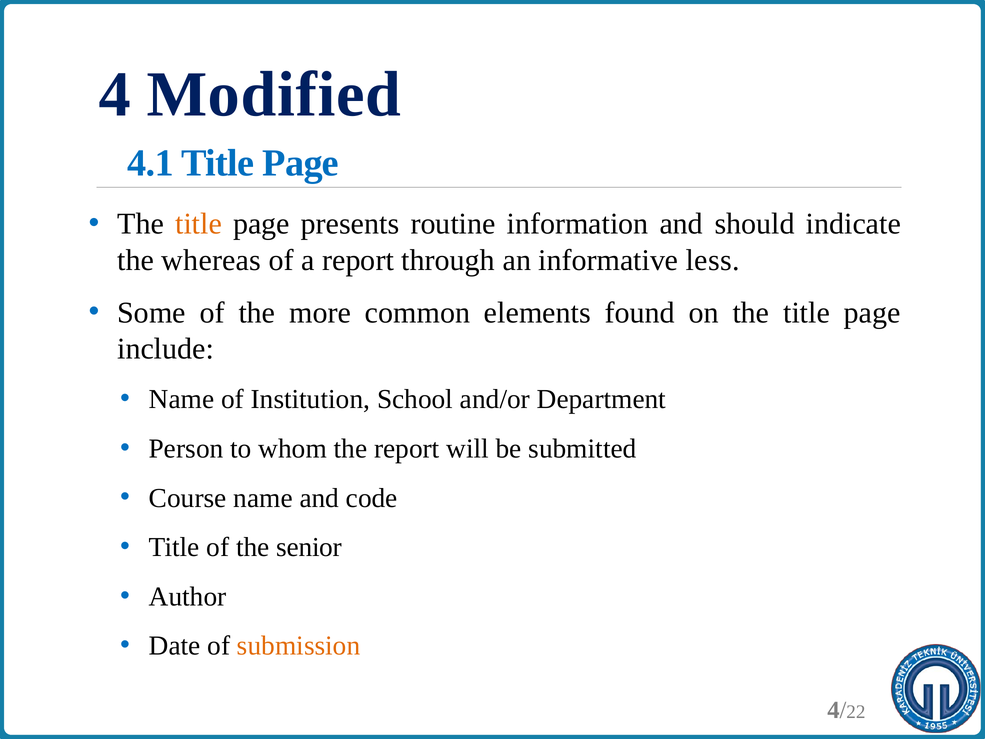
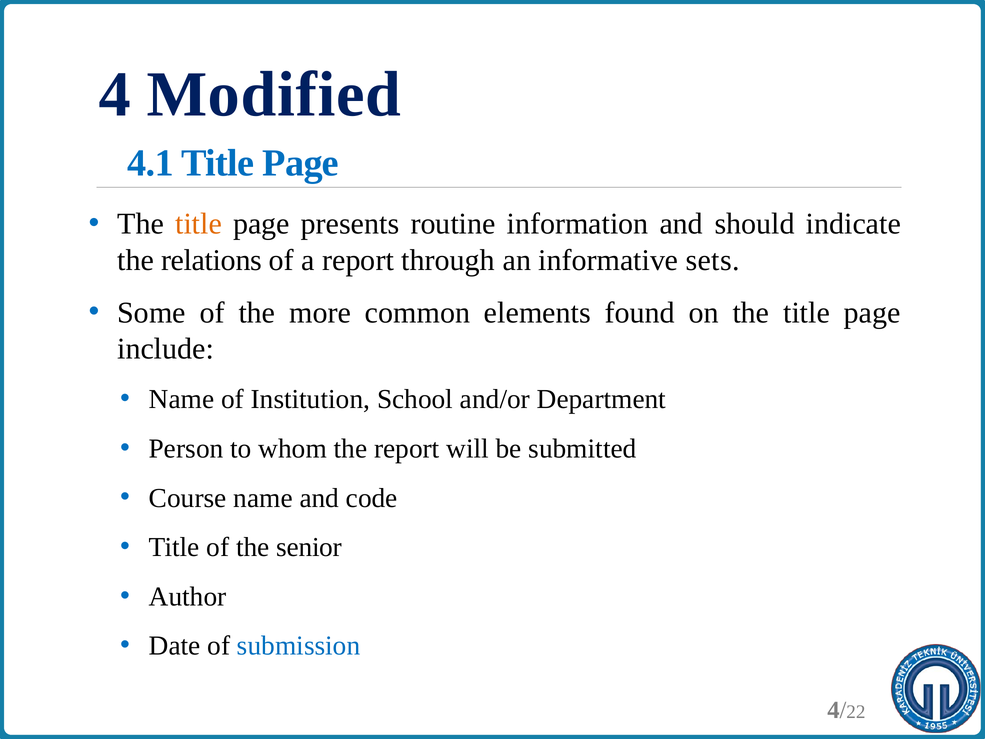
whereas: whereas -> relations
less: less -> sets
submission colour: orange -> blue
